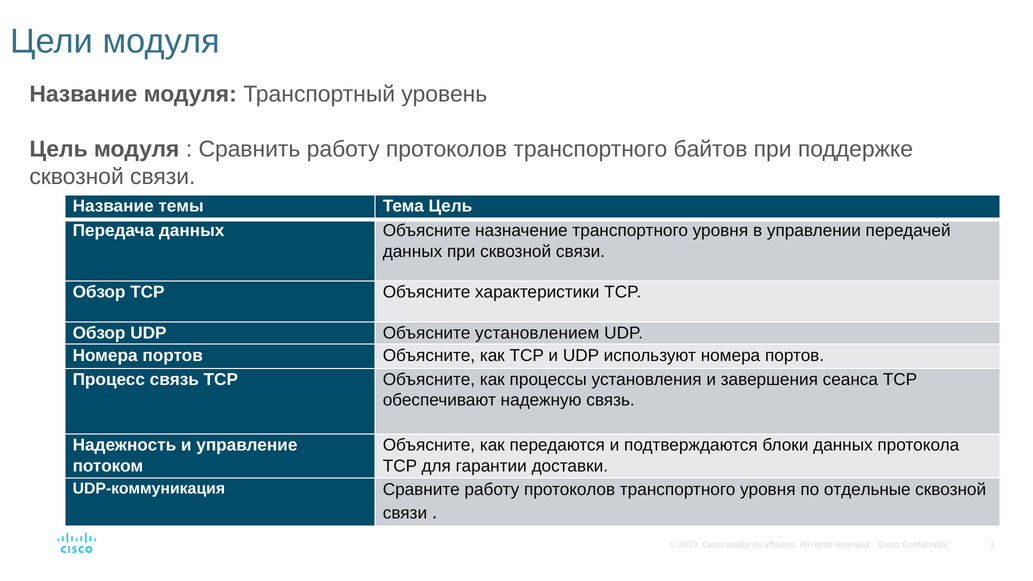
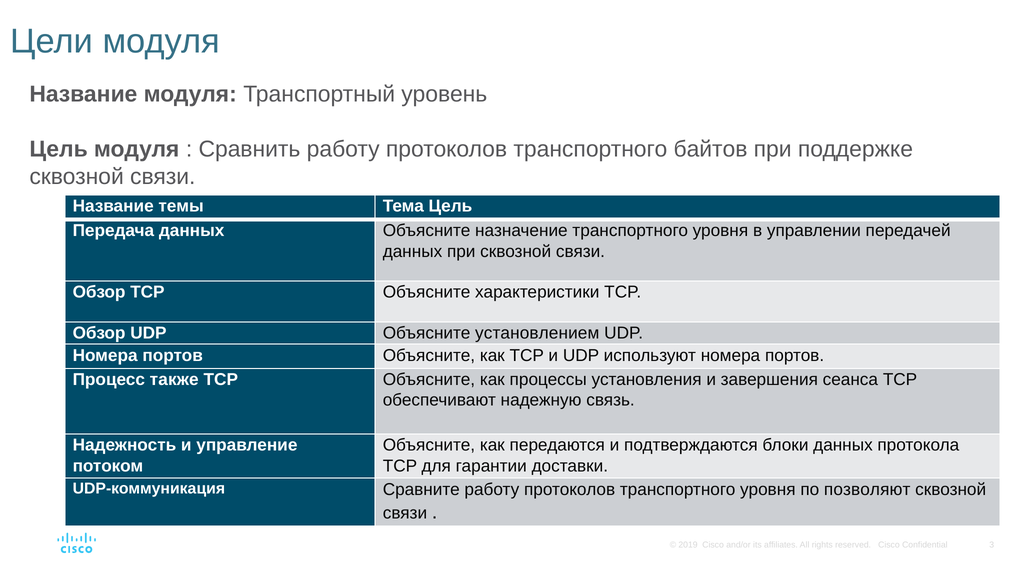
Процесс связь: связь -> также
отдельные: отдельные -> позволяют
